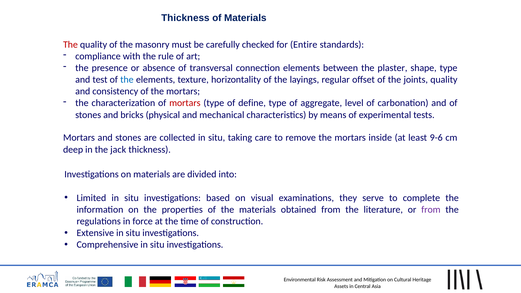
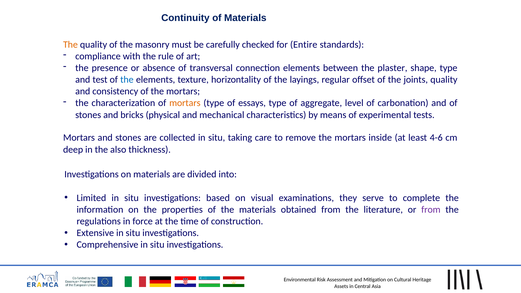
Thickness at (185, 18): Thickness -> Continuity
The at (70, 45) colour: red -> orange
mortars at (185, 103) colour: red -> orange
define: define -> essays
9-6: 9-6 -> 4-6
jack: jack -> also
